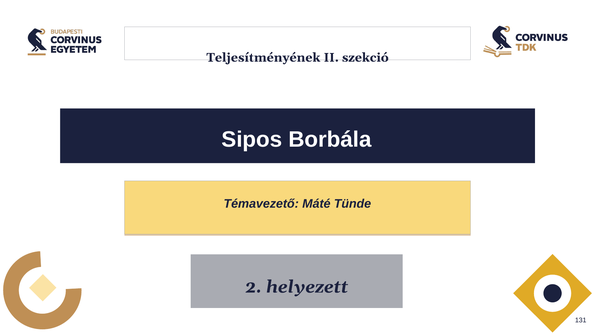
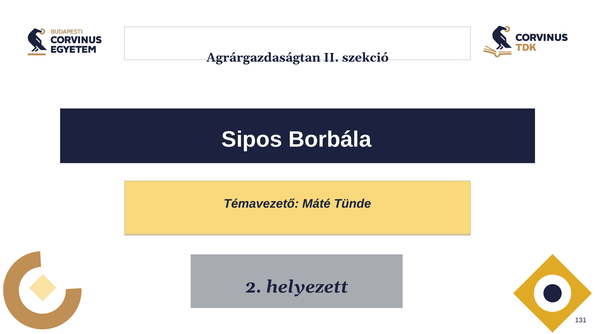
Teljesítményének: Teljesítményének -> Agrárgazdaságtan
